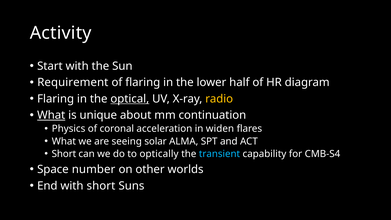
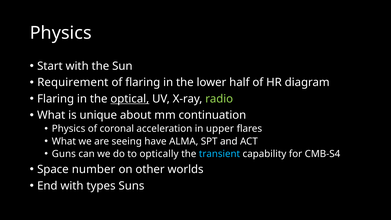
Activity at (61, 33): Activity -> Physics
radio colour: yellow -> light green
What at (51, 115) underline: present -> none
widen: widen -> upper
solar: solar -> have
Short at (64, 154): Short -> Guns
with short: short -> types
